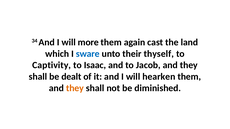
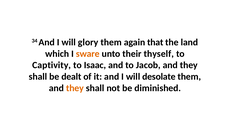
more: more -> glory
cast: cast -> that
sware colour: blue -> orange
hearken: hearken -> desolate
